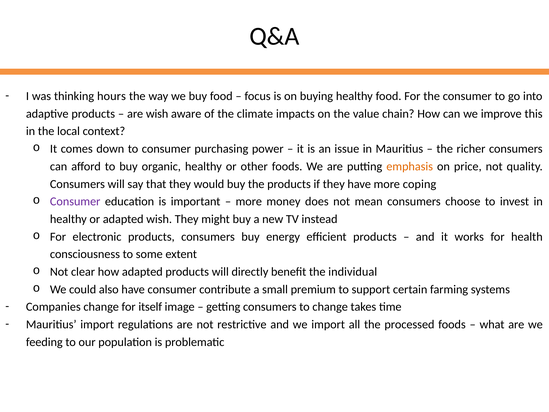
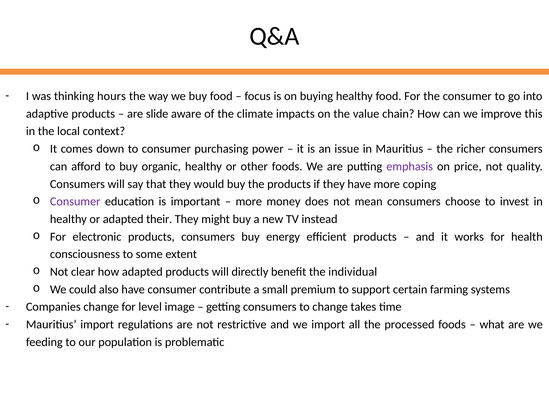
are wish: wish -> slide
emphasis colour: orange -> purple
adapted wish: wish -> their
itself: itself -> level
